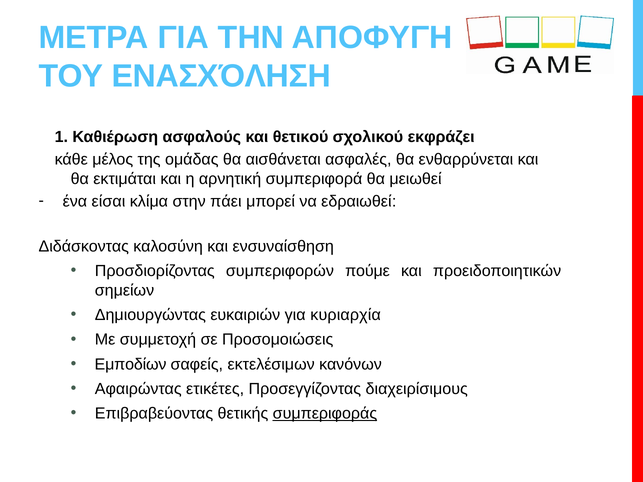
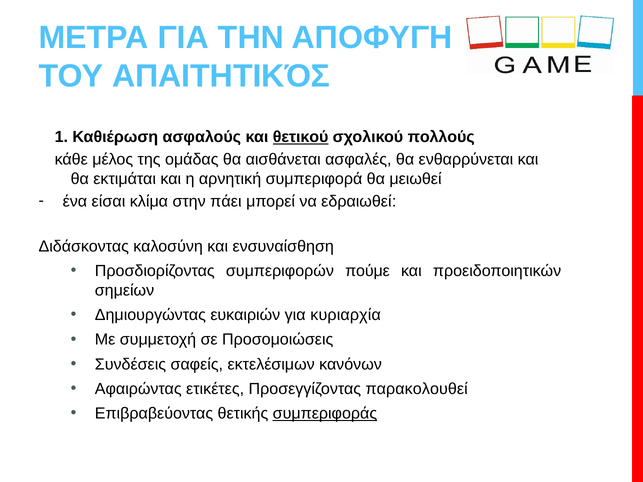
ΕΝΑΣΧΌΛΗΣΗ: ΕΝΑΣΧΌΛΗΣΗ -> ΑΠΑΙΤΗΤΙΚΌΣ
θετικού underline: none -> present
εκφράζει: εκφράζει -> πολλούς
Εμποδίων: Εμποδίων -> Συνδέσεις
διαχειρίσιμους: διαχειρίσιμους -> παρακολουθεί
